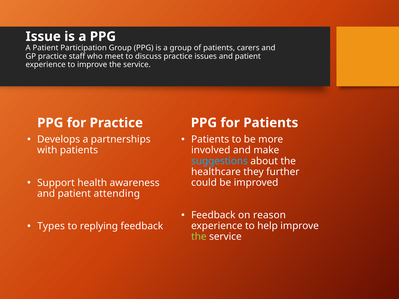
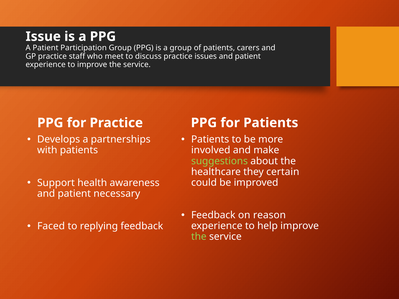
suggestions colour: light blue -> light green
further: further -> certain
attending: attending -> necessary
Types: Types -> Faced
